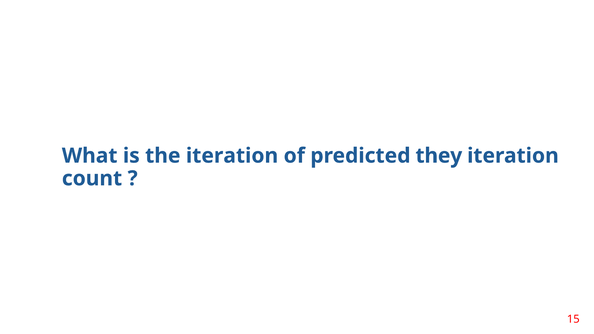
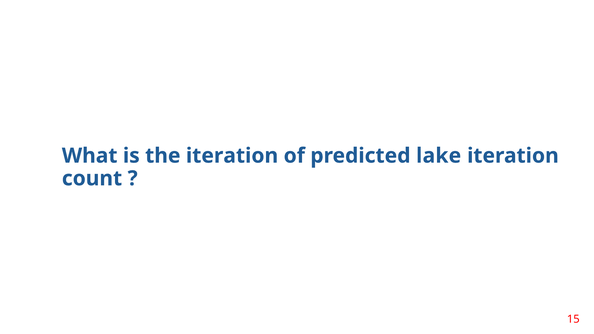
they: they -> lake
